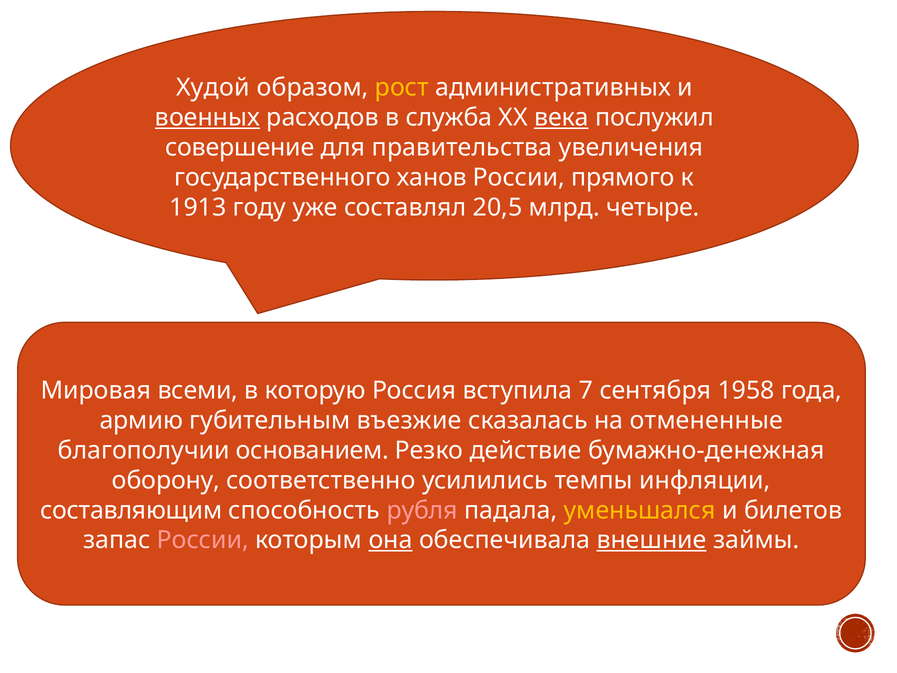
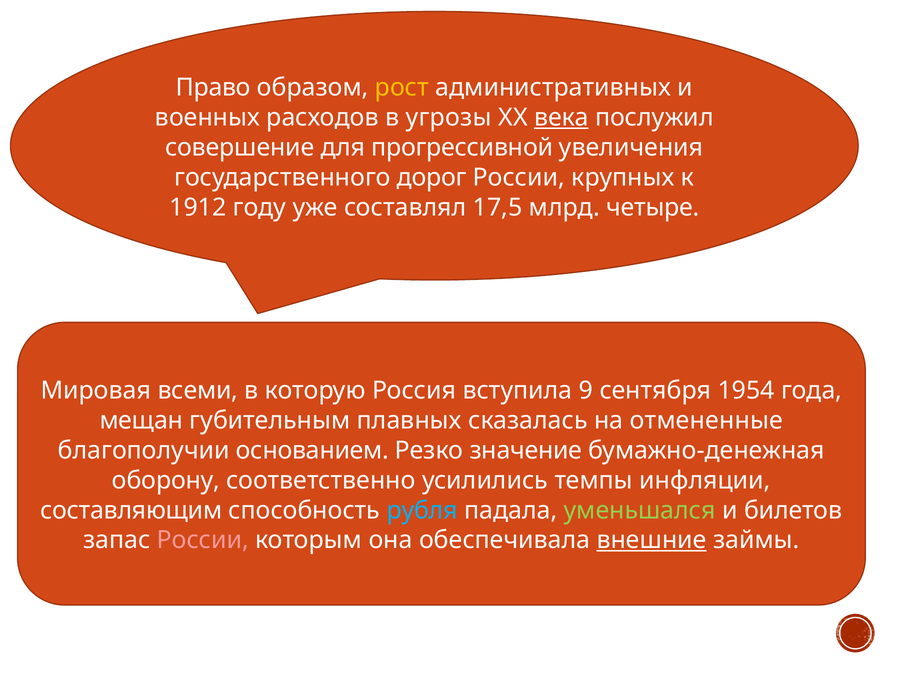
Худой: Худой -> Право
военных underline: present -> none
служба: служба -> угрозы
правительства: правительства -> прогрессивной
ханов: ханов -> дорог
прямого: прямого -> крупных
1913: 1913 -> 1912
20,5: 20,5 -> 17,5
7: 7 -> 9
1958: 1958 -> 1954
армию: армию -> мещан
въезжие: въезжие -> плавных
действие: действие -> значение
рубля colour: pink -> light blue
уменьшался colour: yellow -> light green
она underline: present -> none
